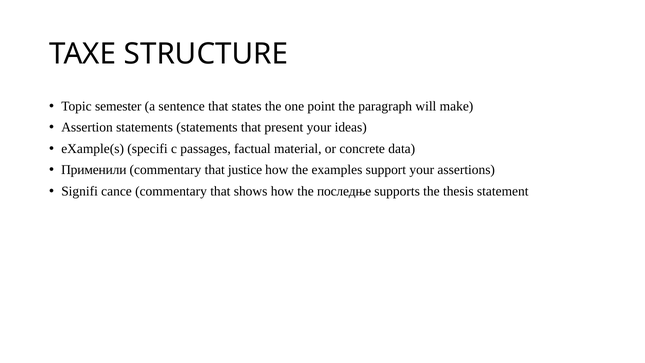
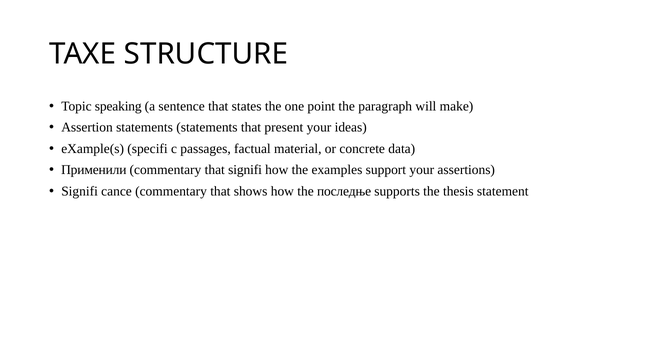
semester: semester -> speaking
that justice: justice -> signifi
